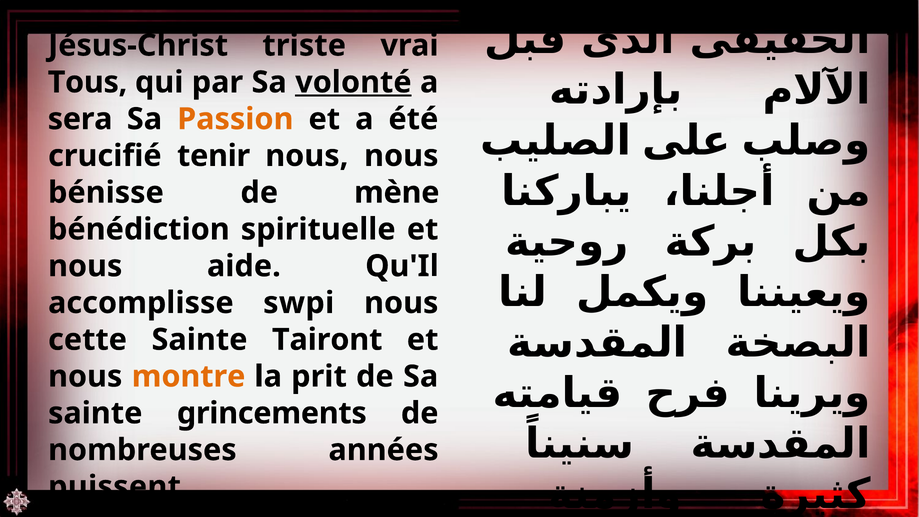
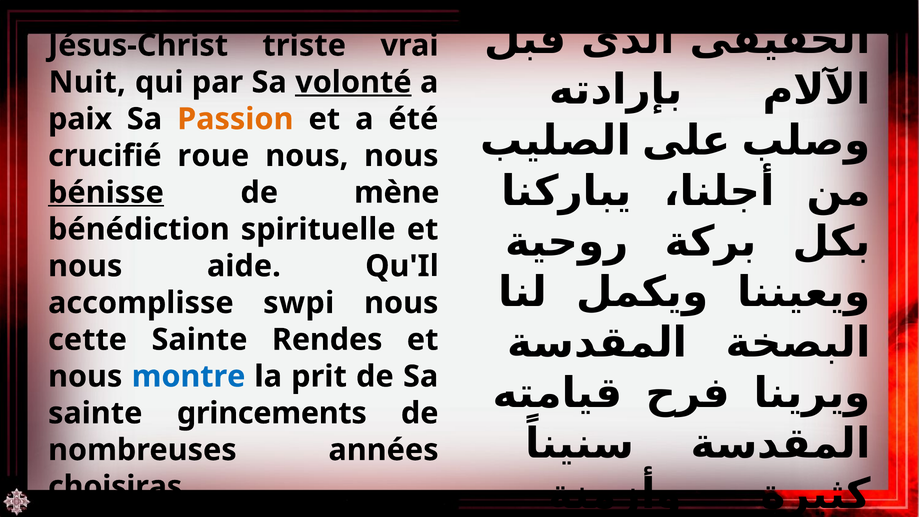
Tous: Tous -> Nuit
sera: sera -> paix
tenir: tenir -> roue
bénisse underline: none -> present
Tairont: Tairont -> Rendes
montre colour: orange -> blue
puissent: puissent -> choisiras
